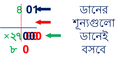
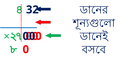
01: 01 -> 32
